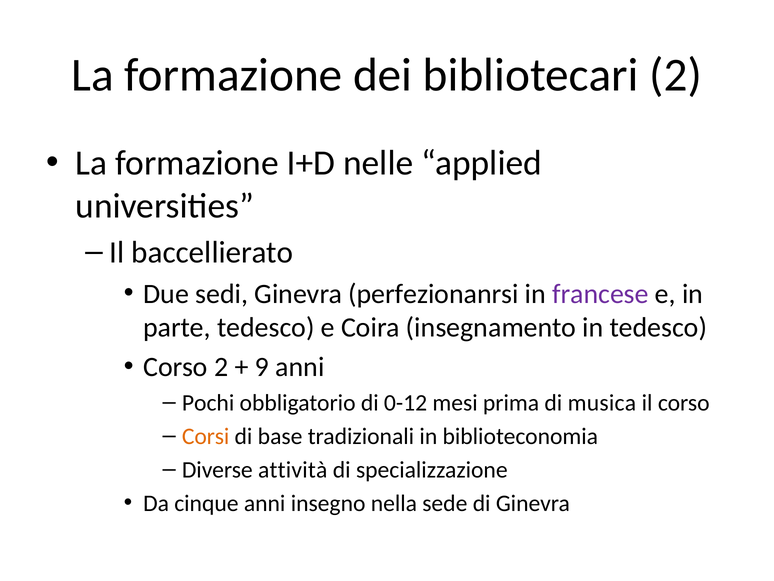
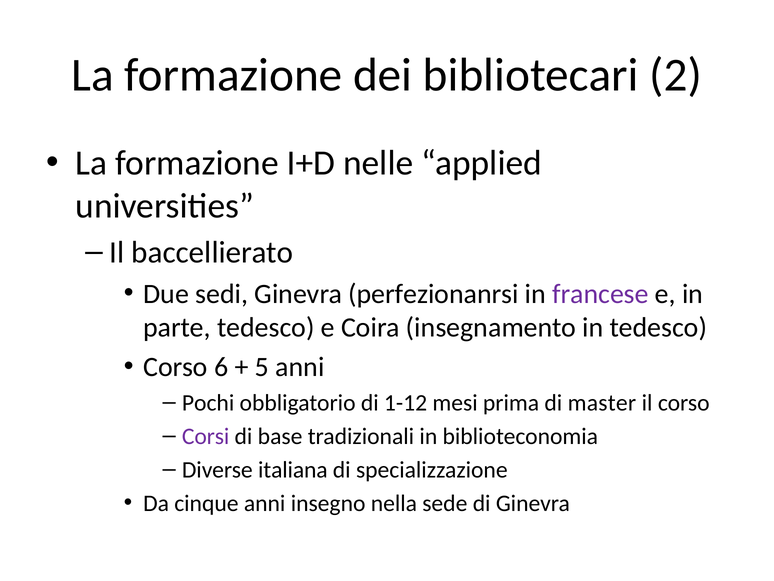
Corso 2: 2 -> 6
9: 9 -> 5
0-12: 0-12 -> 1-12
musica: musica -> master
Corsi colour: orange -> purple
attività: attività -> italiana
